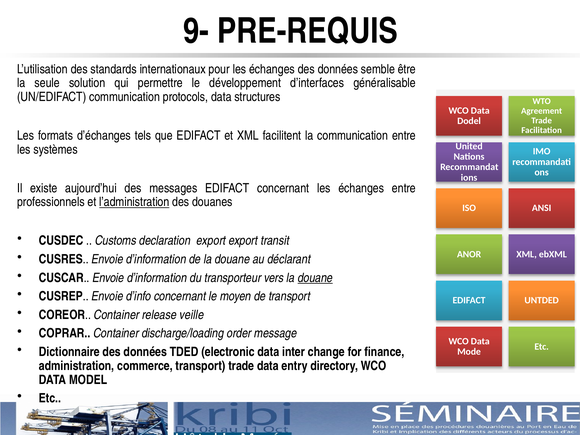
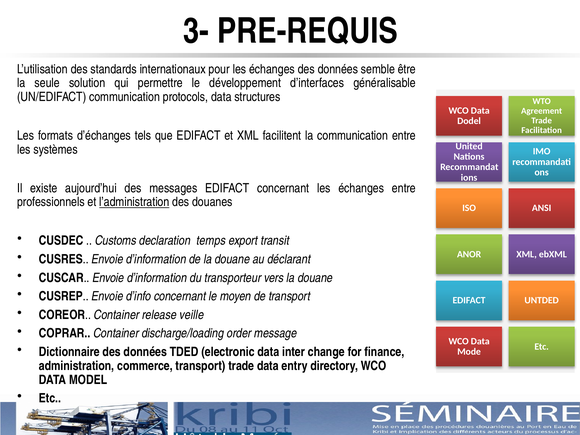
9-: 9- -> 3-
declaration export: export -> temps
douane at (315, 278) underline: present -> none
